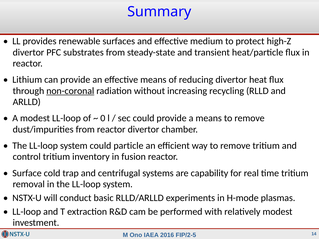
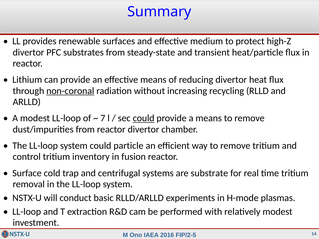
0: 0 -> 7
could at (144, 118) underline: none -> present
capability: capability -> substrate
